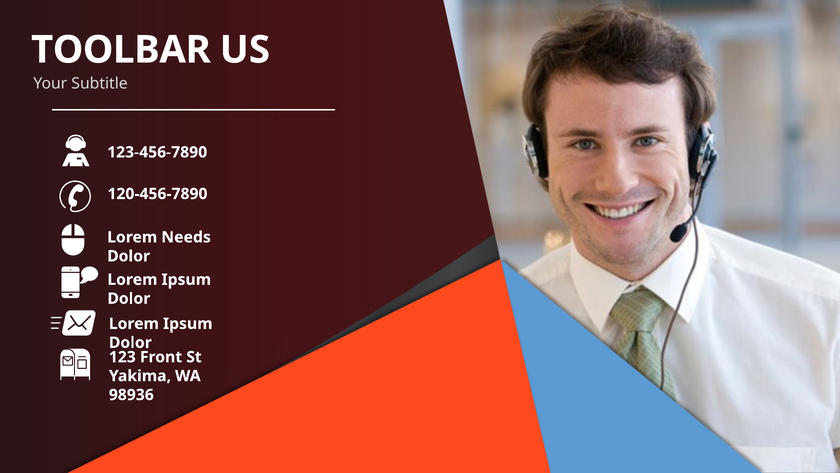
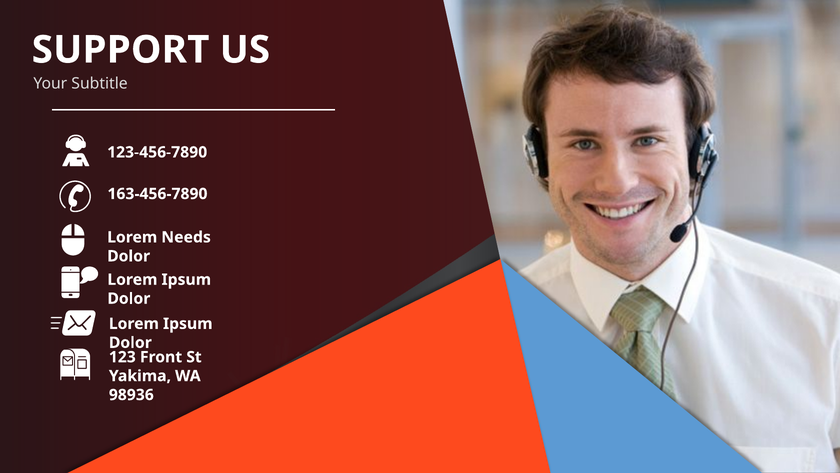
TOOLBAR: TOOLBAR -> SUPPORT
120-456-7890: 120-456-7890 -> 163-456-7890
